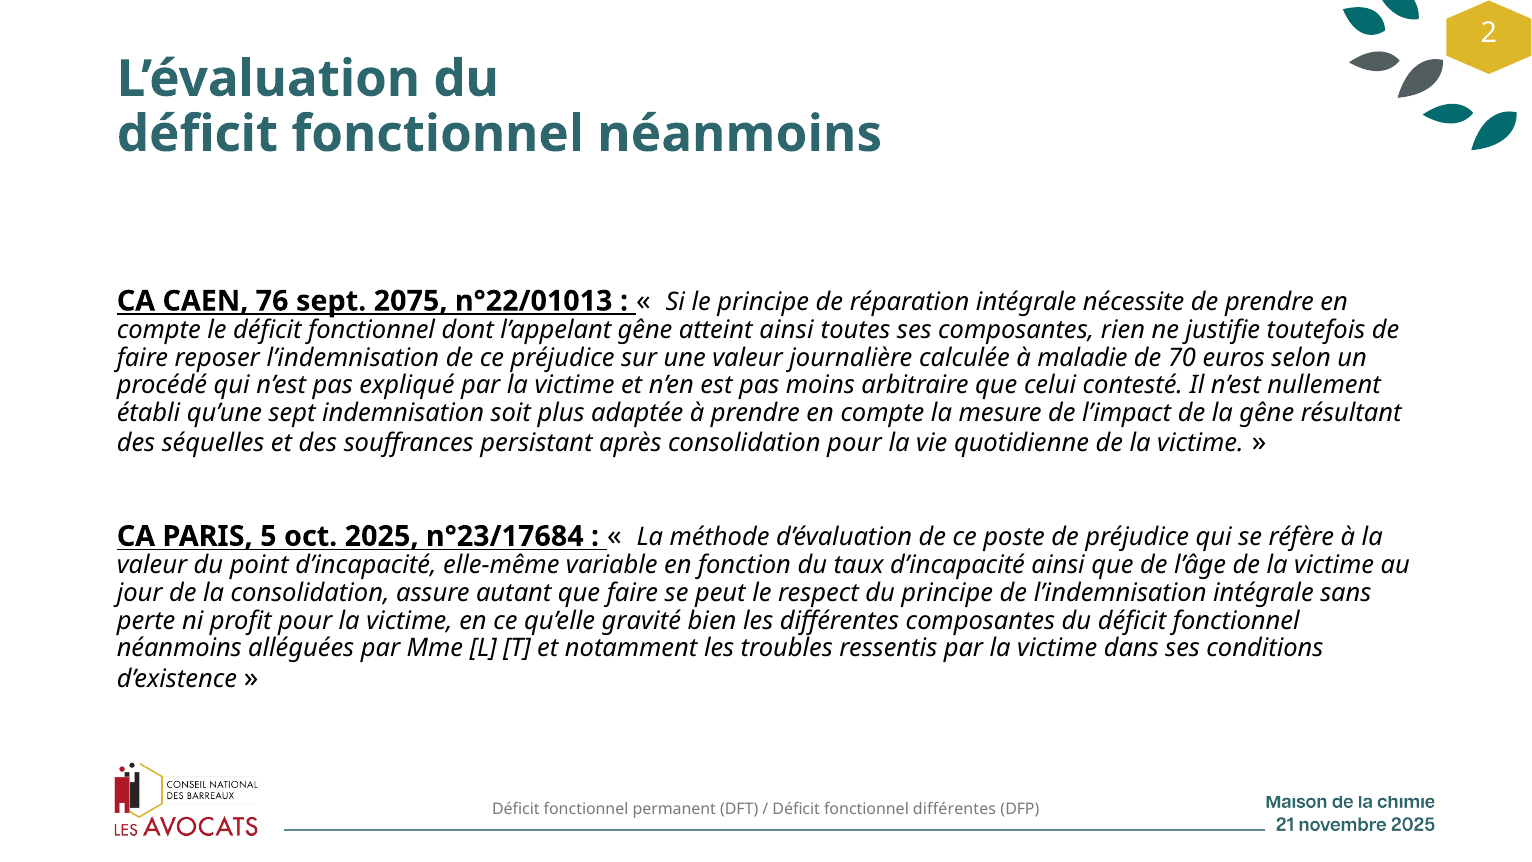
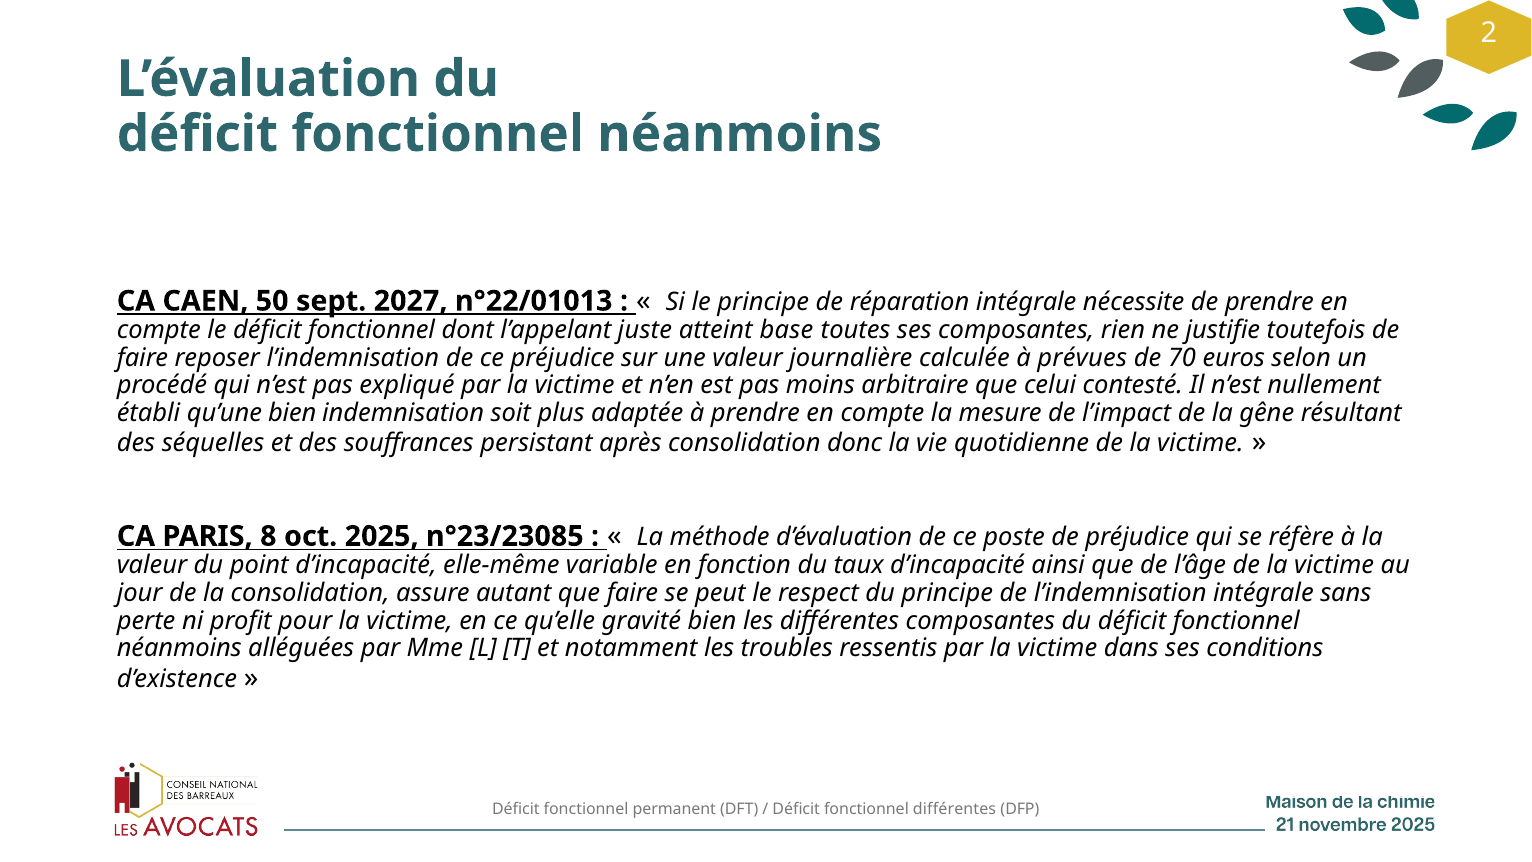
76: 76 -> 50
2075: 2075 -> 2027
l’appelant gêne: gêne -> juste
atteint ainsi: ainsi -> base
maladie: maladie -> prévues
qu’une sept: sept -> bien
consolidation pour: pour -> donc
5: 5 -> 8
n°23/17684: n°23/17684 -> n°23/23085
